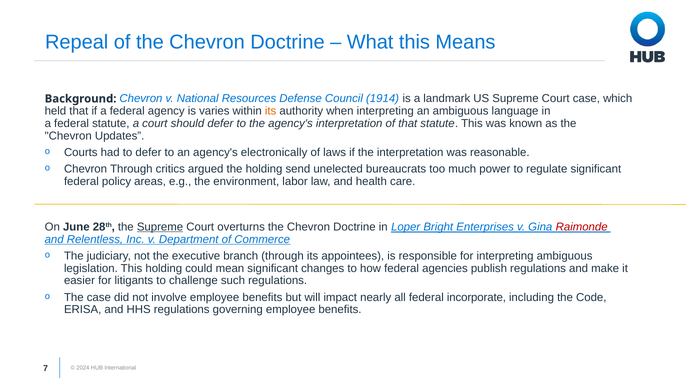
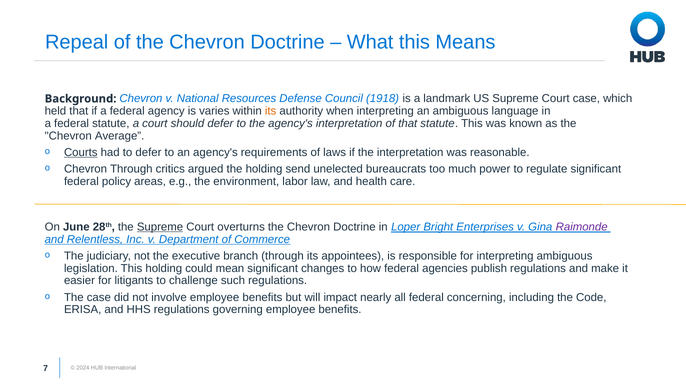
1914: 1914 -> 1918
Updates: Updates -> Average
Courts underline: none -> present
electronically: electronically -> requirements
Raimonde colour: red -> purple
incorporate: incorporate -> concerning
